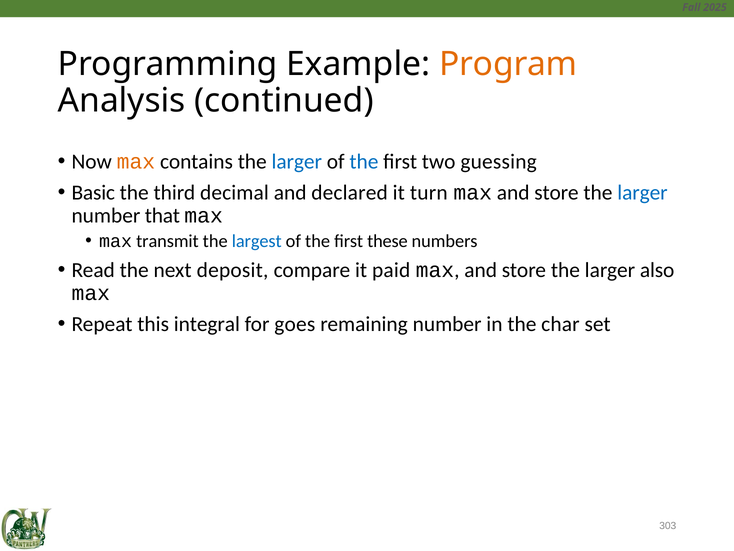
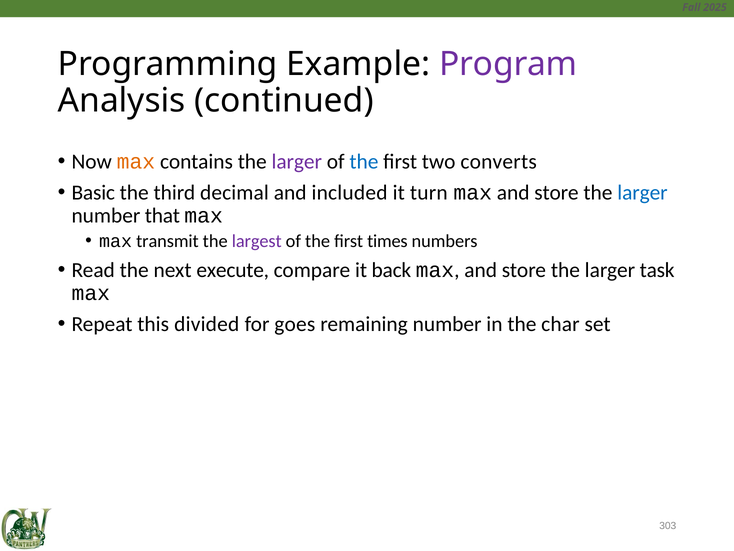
Program colour: orange -> purple
larger at (297, 162) colour: blue -> purple
guessing: guessing -> converts
declared: declared -> included
largest colour: blue -> purple
these: these -> times
deposit: deposit -> execute
paid: paid -> back
also: also -> task
integral: integral -> divided
